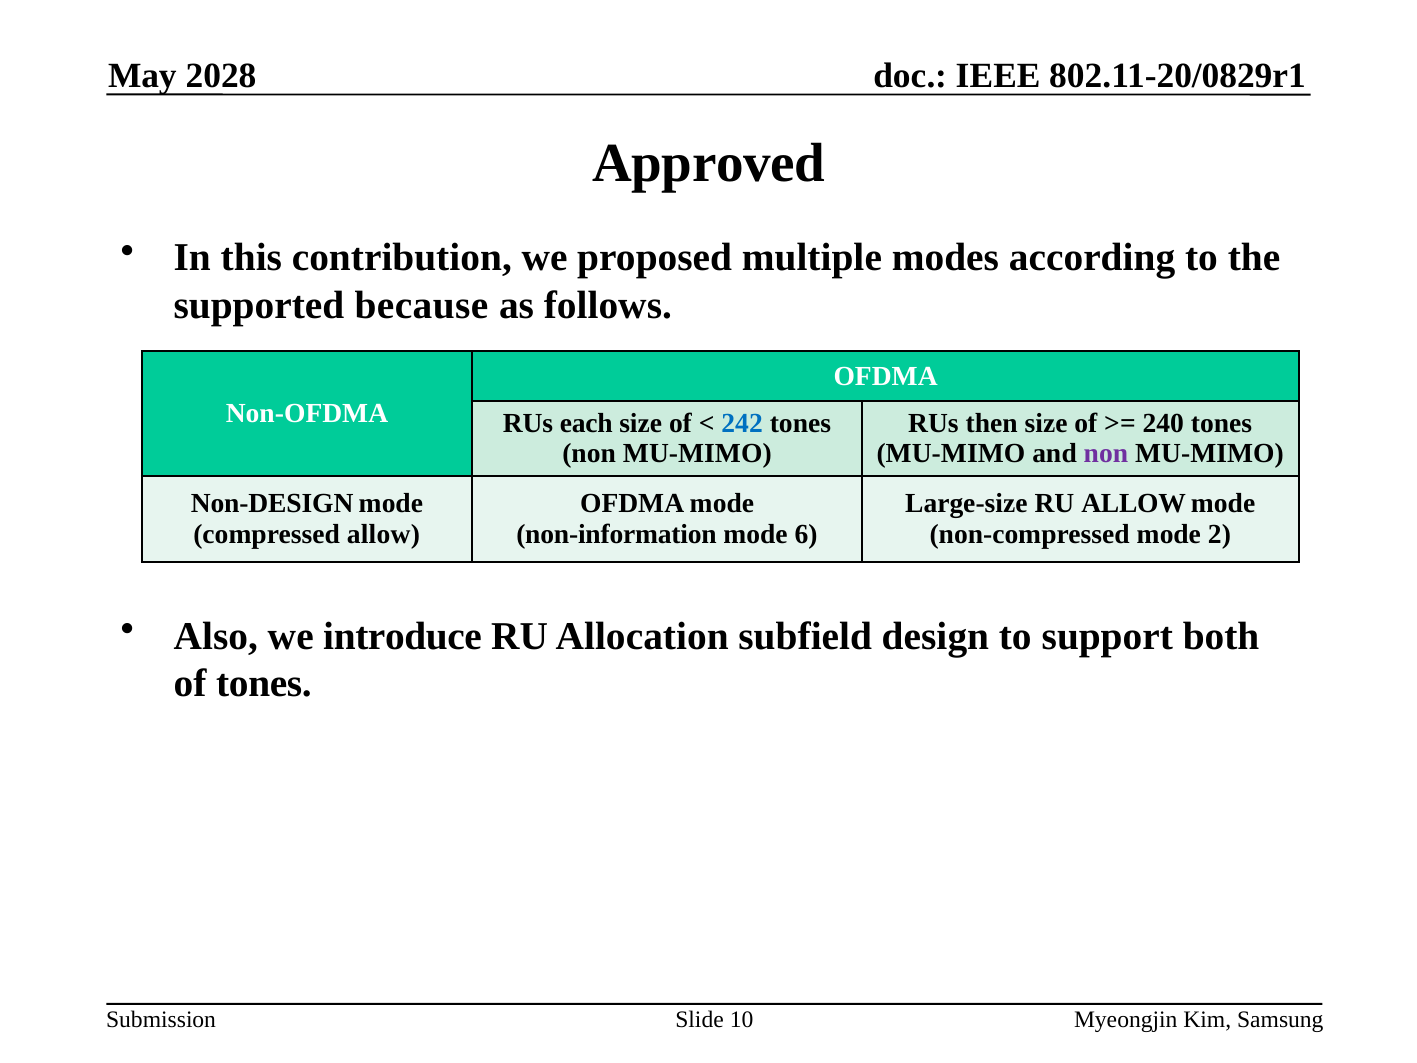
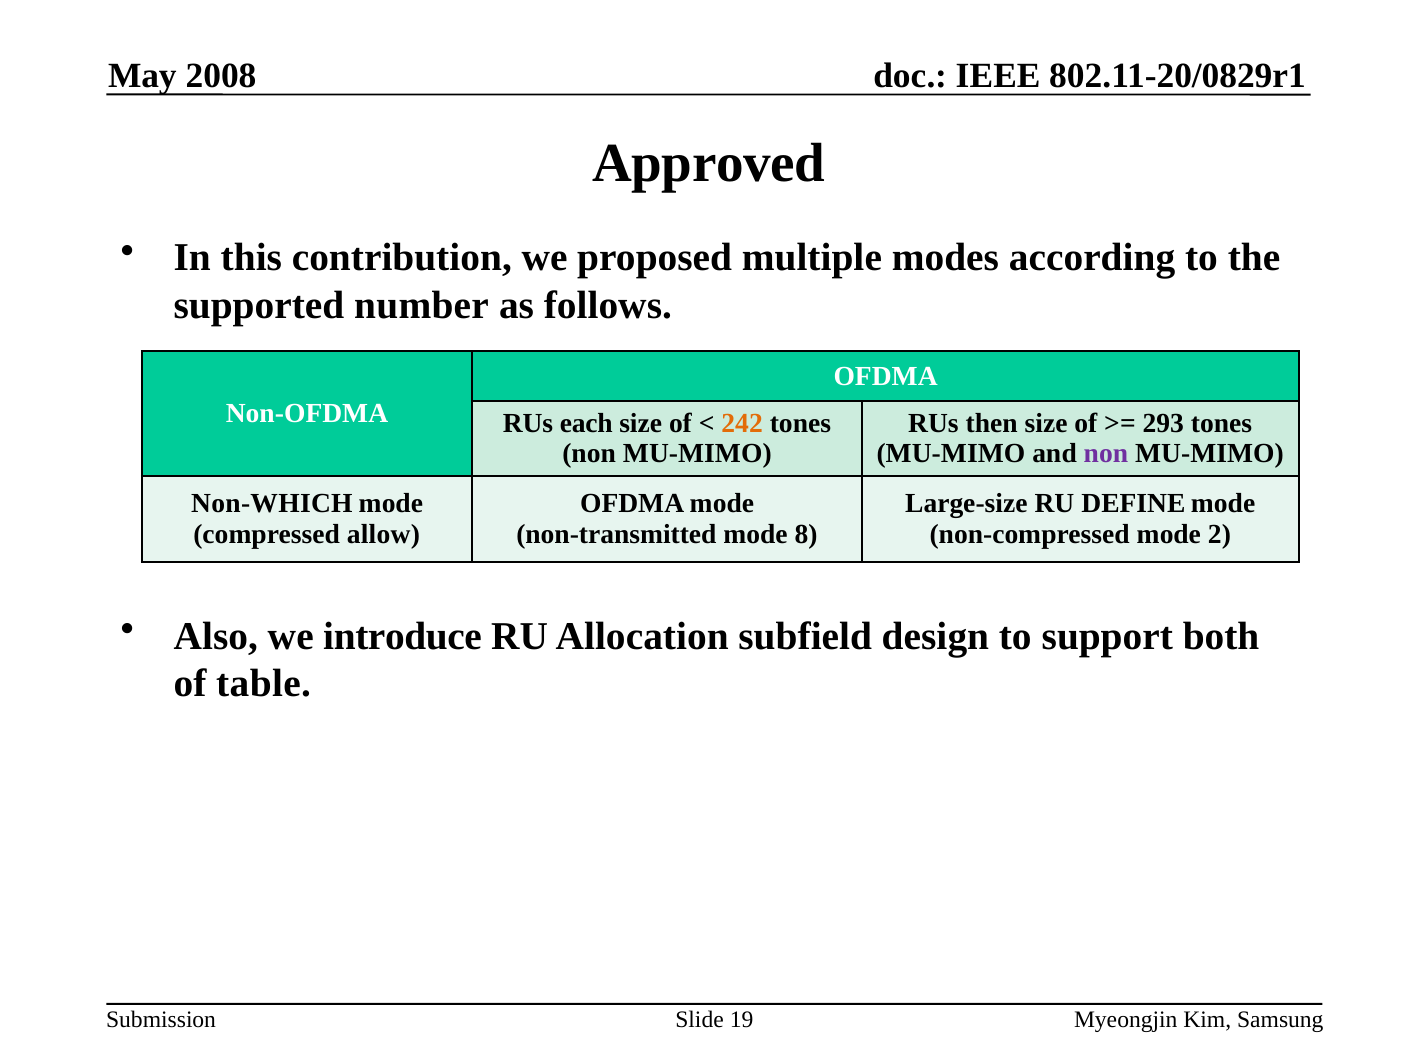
2028: 2028 -> 2008
because: because -> number
242 colour: blue -> orange
240: 240 -> 293
Non-DESIGN: Non-DESIGN -> Non-WHICH
RU ALLOW: ALLOW -> DEFINE
non-information: non-information -> non-transmitted
6: 6 -> 8
of tones: tones -> table
10: 10 -> 19
